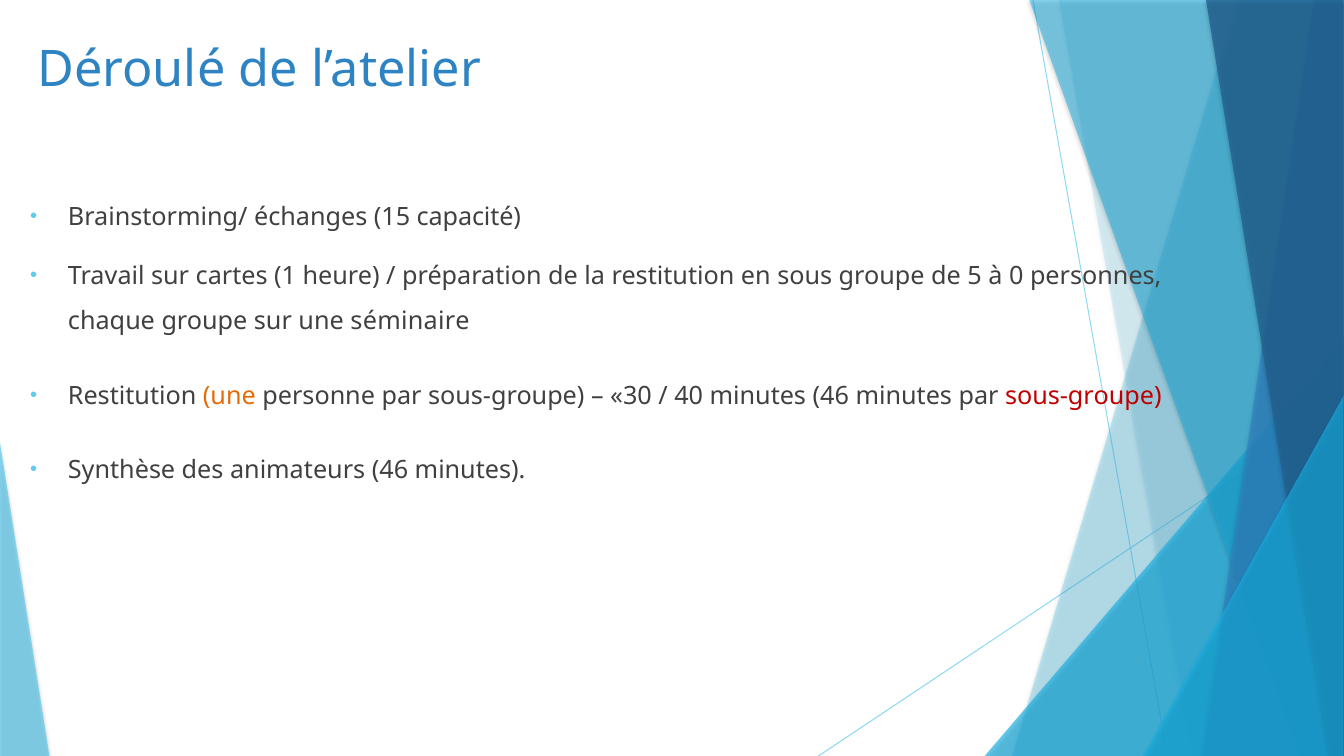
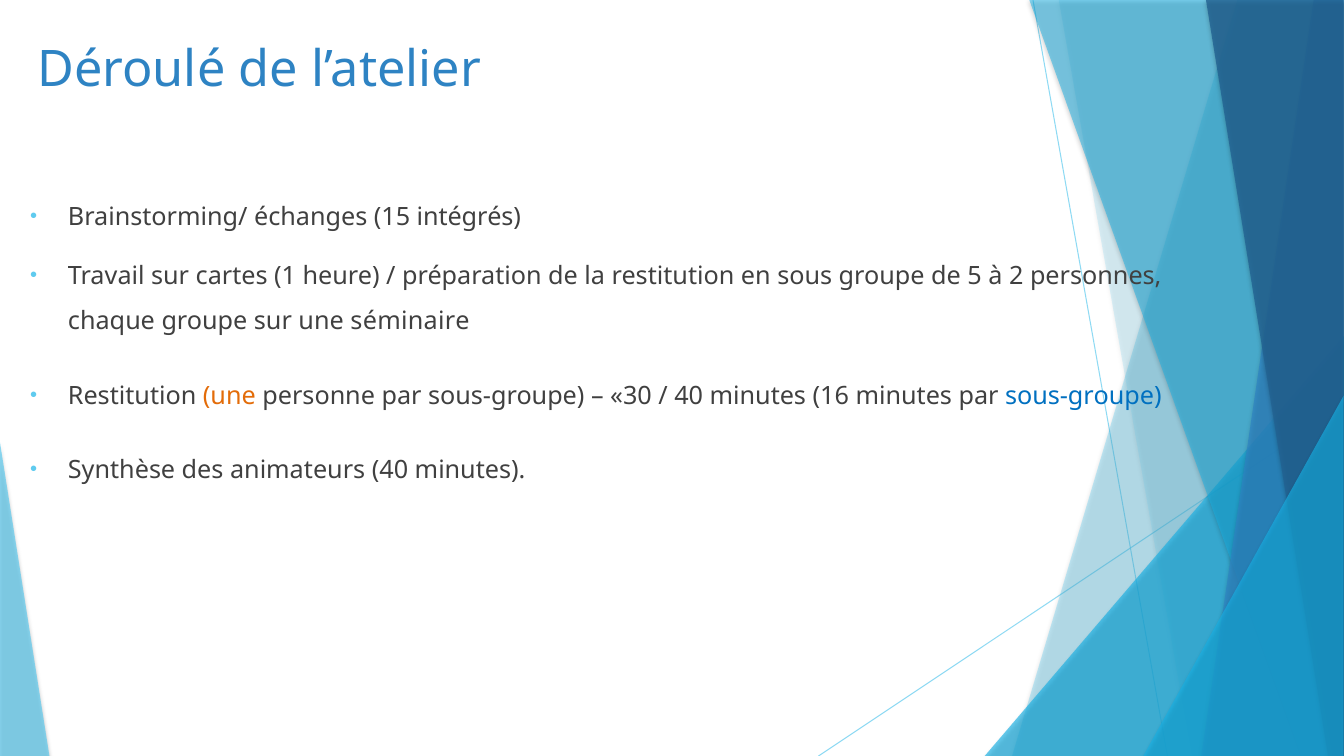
capacité: capacité -> intégrés
0: 0 -> 2
minutes 46: 46 -> 16
sous-groupe at (1083, 396) colour: red -> blue
animateurs 46: 46 -> 40
